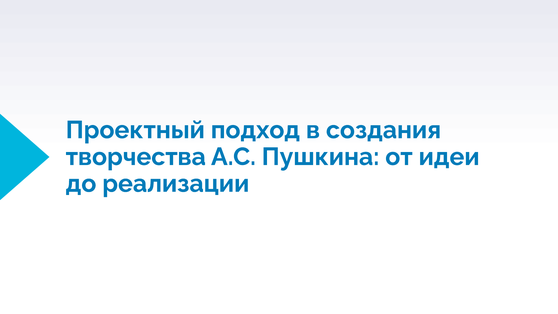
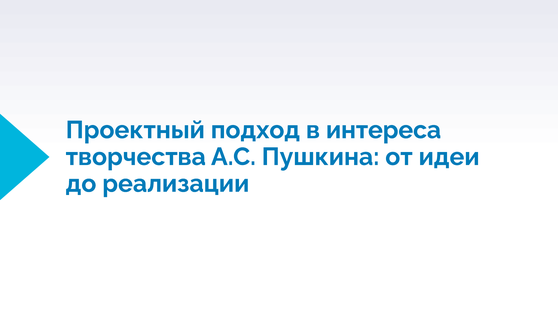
создания: создания -> интереса
